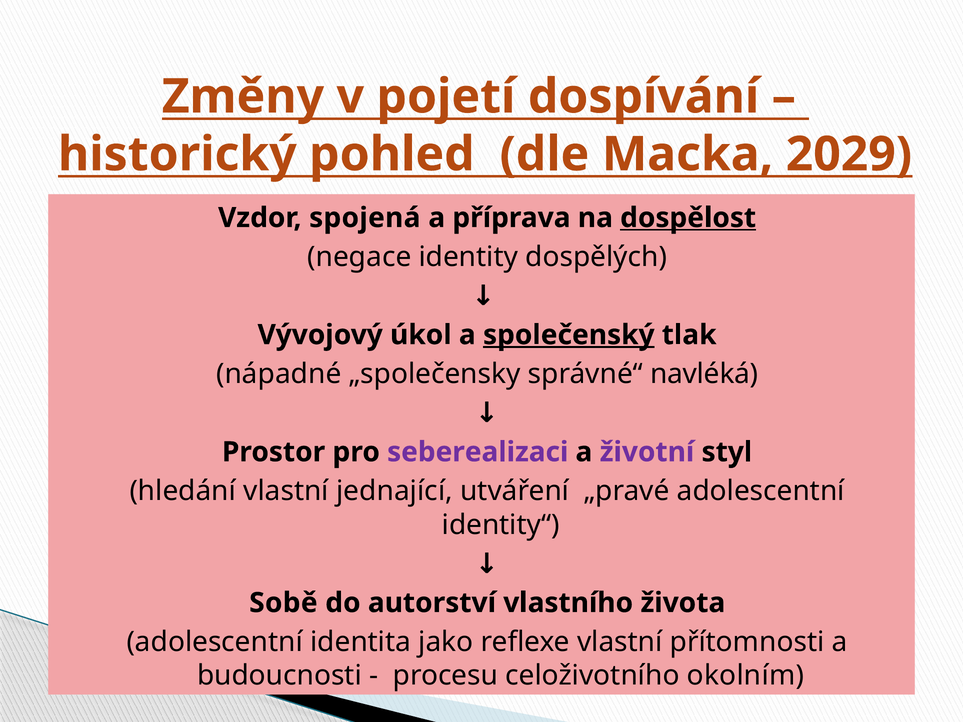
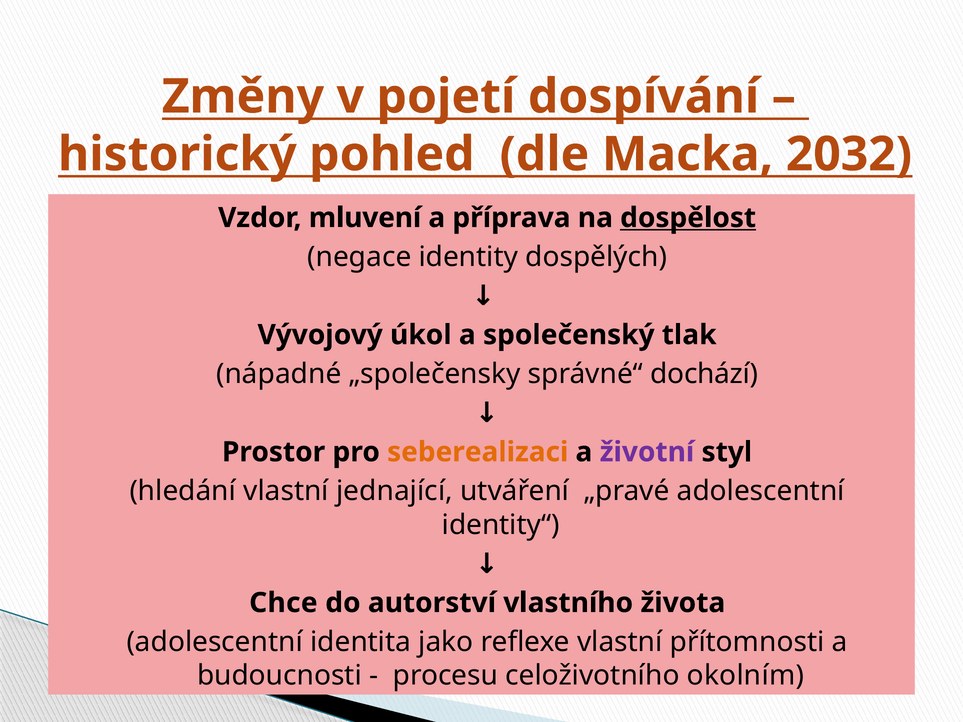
2029: 2029 -> 2032
spojená: spojená -> mluvení
společenský underline: present -> none
navléká: navléká -> dochází
seberealizaci colour: purple -> orange
Sobě: Sobě -> Chce
